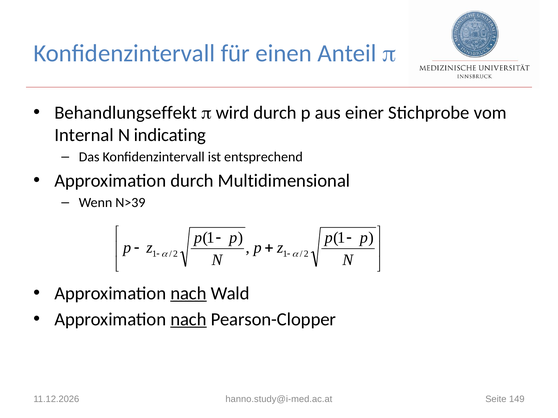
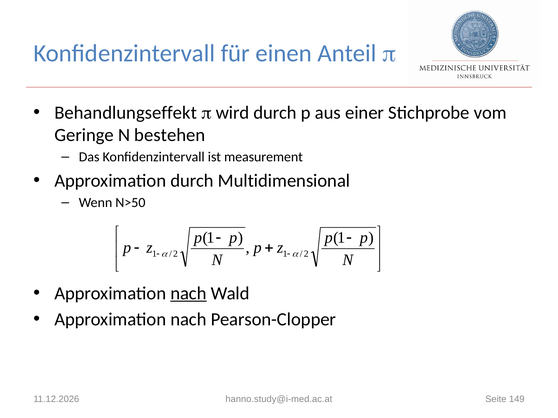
Internal: Internal -> Geringe
indicating: indicating -> bestehen
entsprechend: entsprechend -> measurement
N>39: N>39 -> N>50
nach at (188, 320) underline: present -> none
